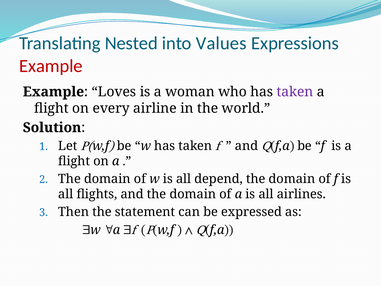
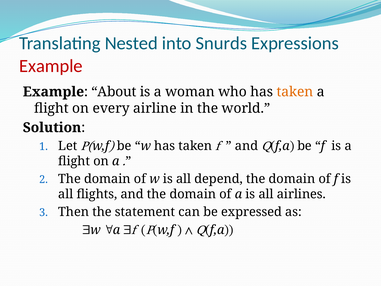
Values: Values -> Snurds
Loves: Loves -> About
taken at (295, 92) colour: purple -> orange
